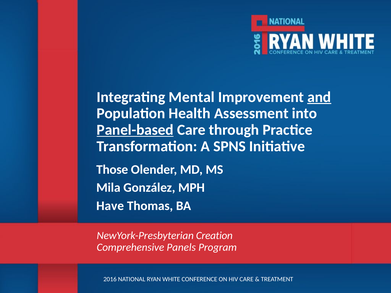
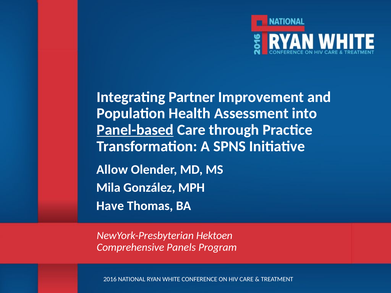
Mental: Mental -> Partner
and underline: present -> none
Those: Those -> Allow
Creation: Creation -> Hektoen
